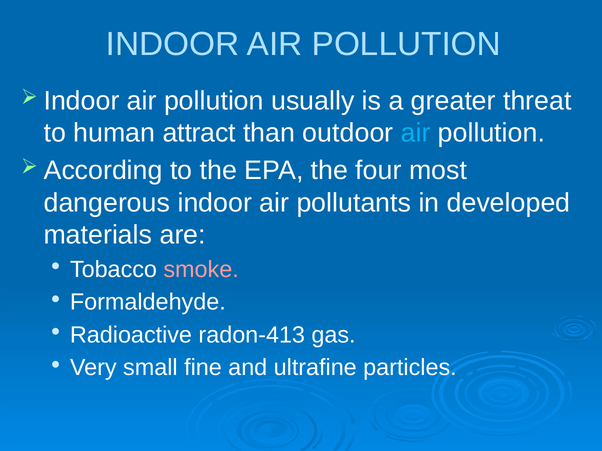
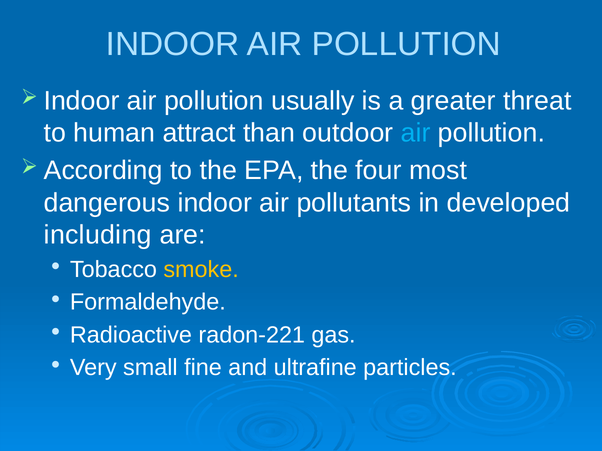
materials: materials -> including
smoke colour: pink -> yellow
radon-413: radon-413 -> radon-221
